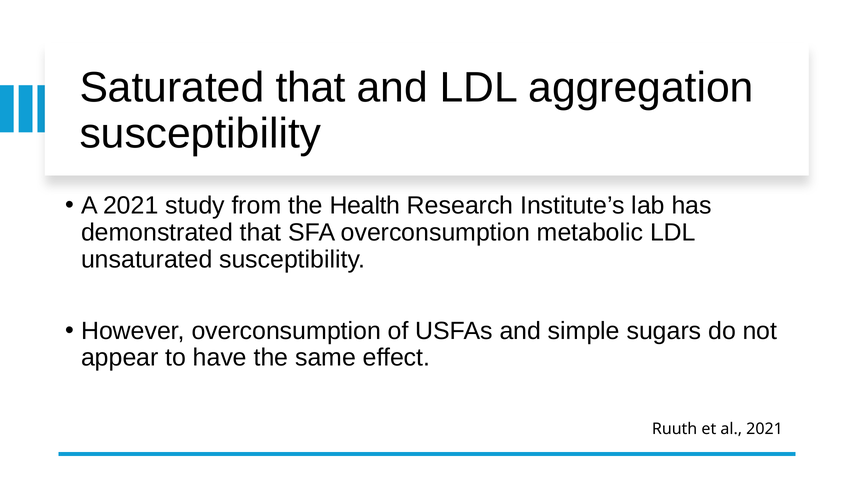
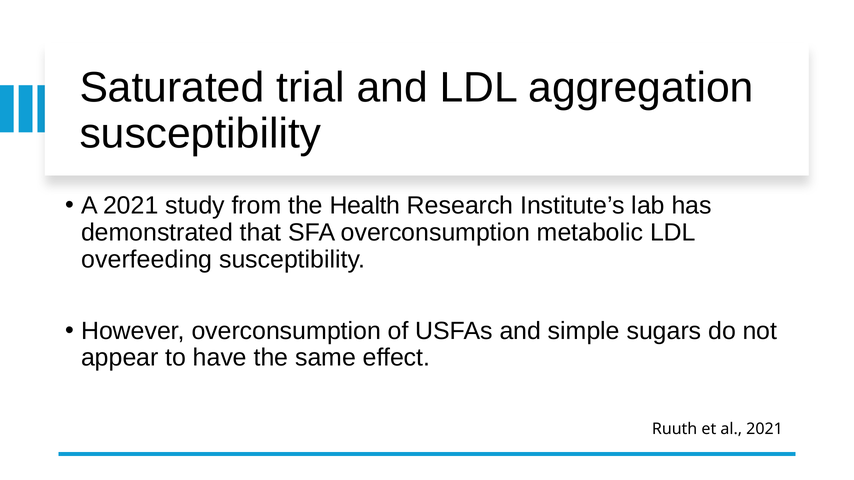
Saturated that: that -> trial
unsaturated: unsaturated -> overfeeding
